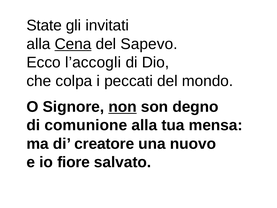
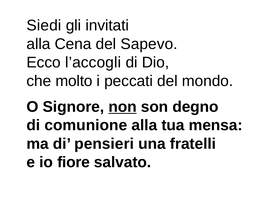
State: State -> Siedi
Cena underline: present -> none
colpa: colpa -> molto
creatore: creatore -> pensieri
nuovo: nuovo -> fratelli
